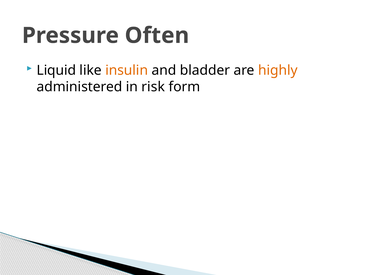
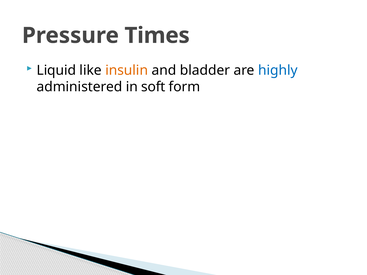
Often: Often -> Times
highly colour: orange -> blue
risk: risk -> soft
